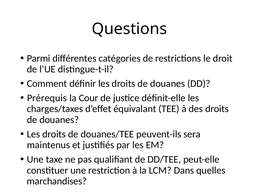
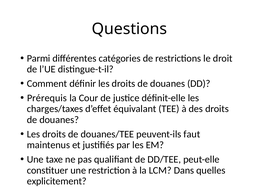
sera: sera -> faut
marchandises: marchandises -> explicitement
